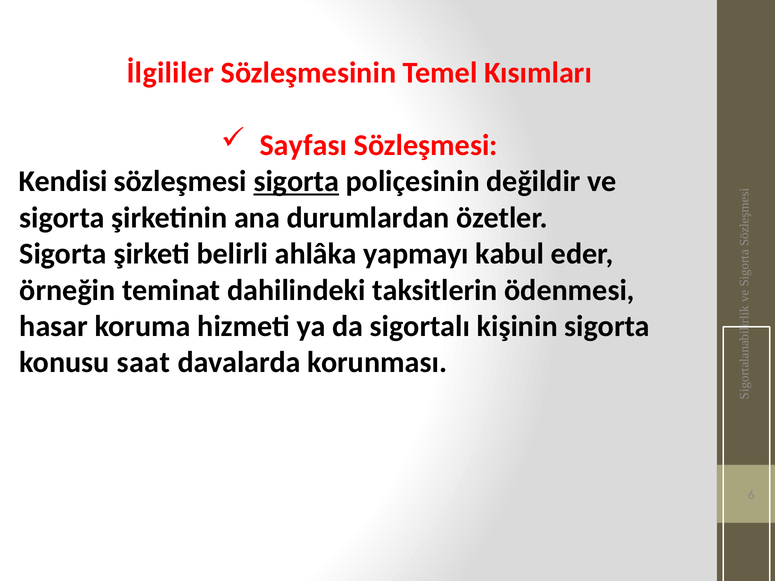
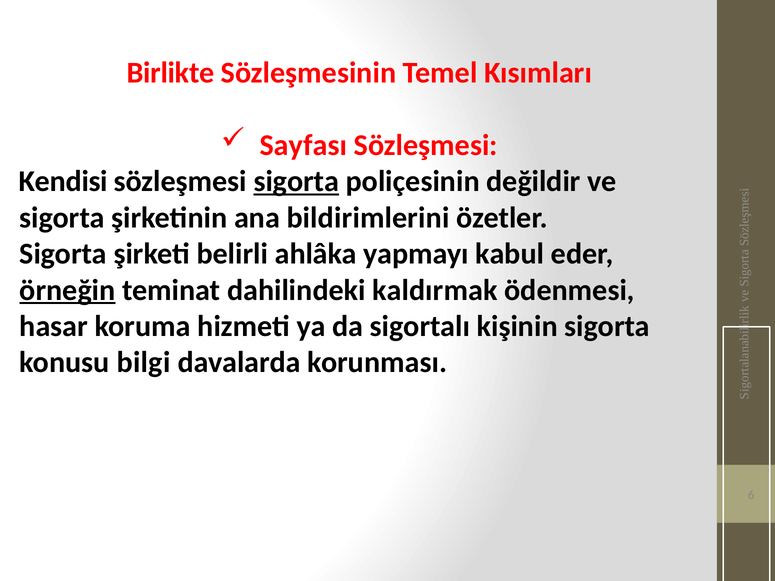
İlgililer: İlgililer -> Birlikte
durumlardan: durumlardan -> bildirimlerini
örneğin underline: none -> present
taksitlerin: taksitlerin -> kaldırmak
saat: saat -> bilgi
